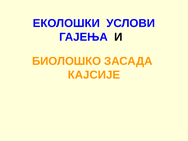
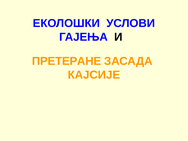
БИОЛОШКО: БИОЛОШКО -> ПРЕТЕРАНЕ
